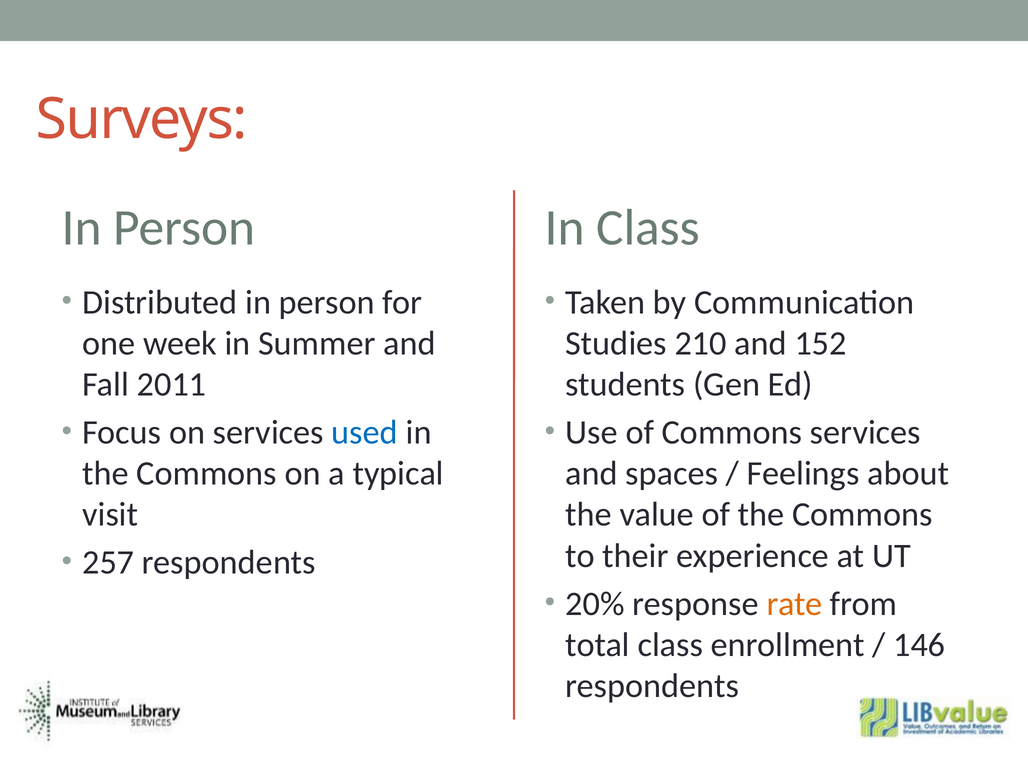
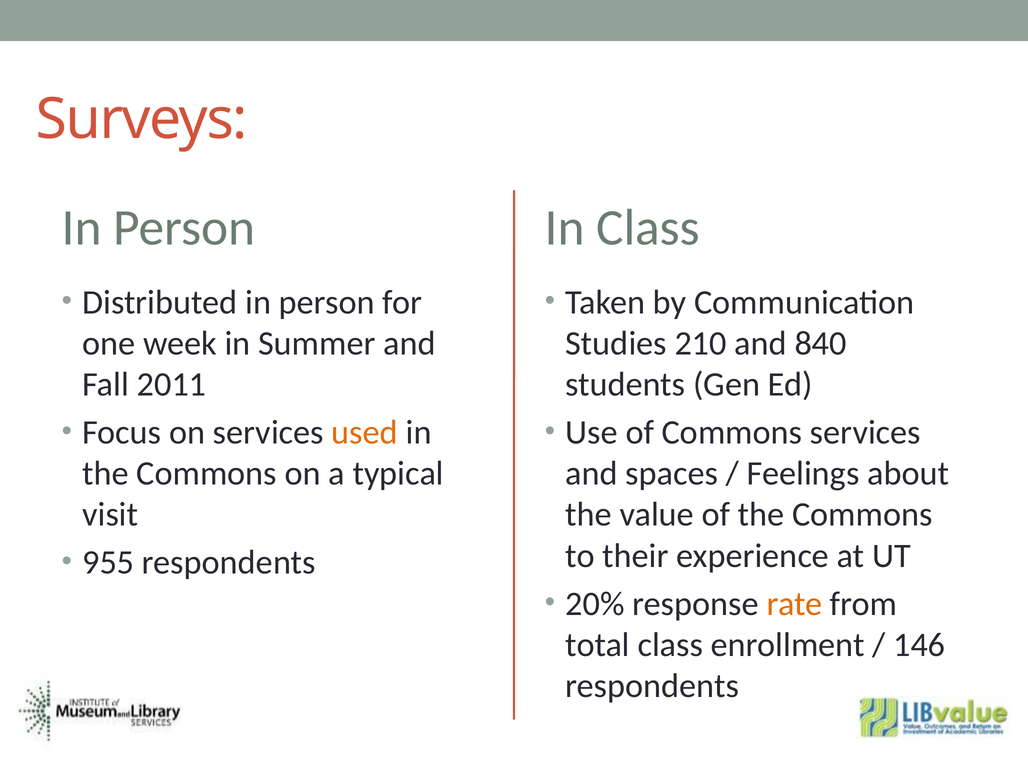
152: 152 -> 840
used colour: blue -> orange
257: 257 -> 955
